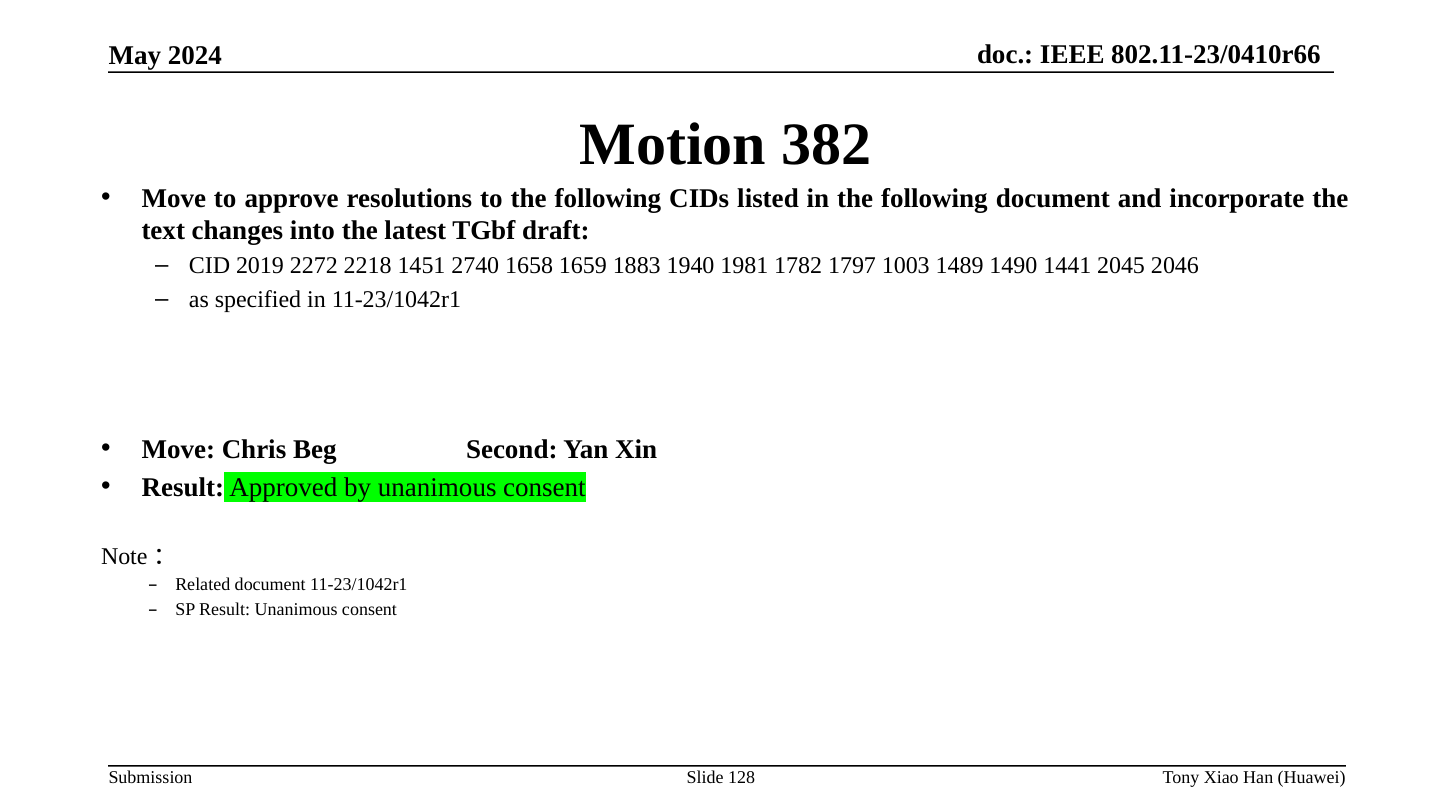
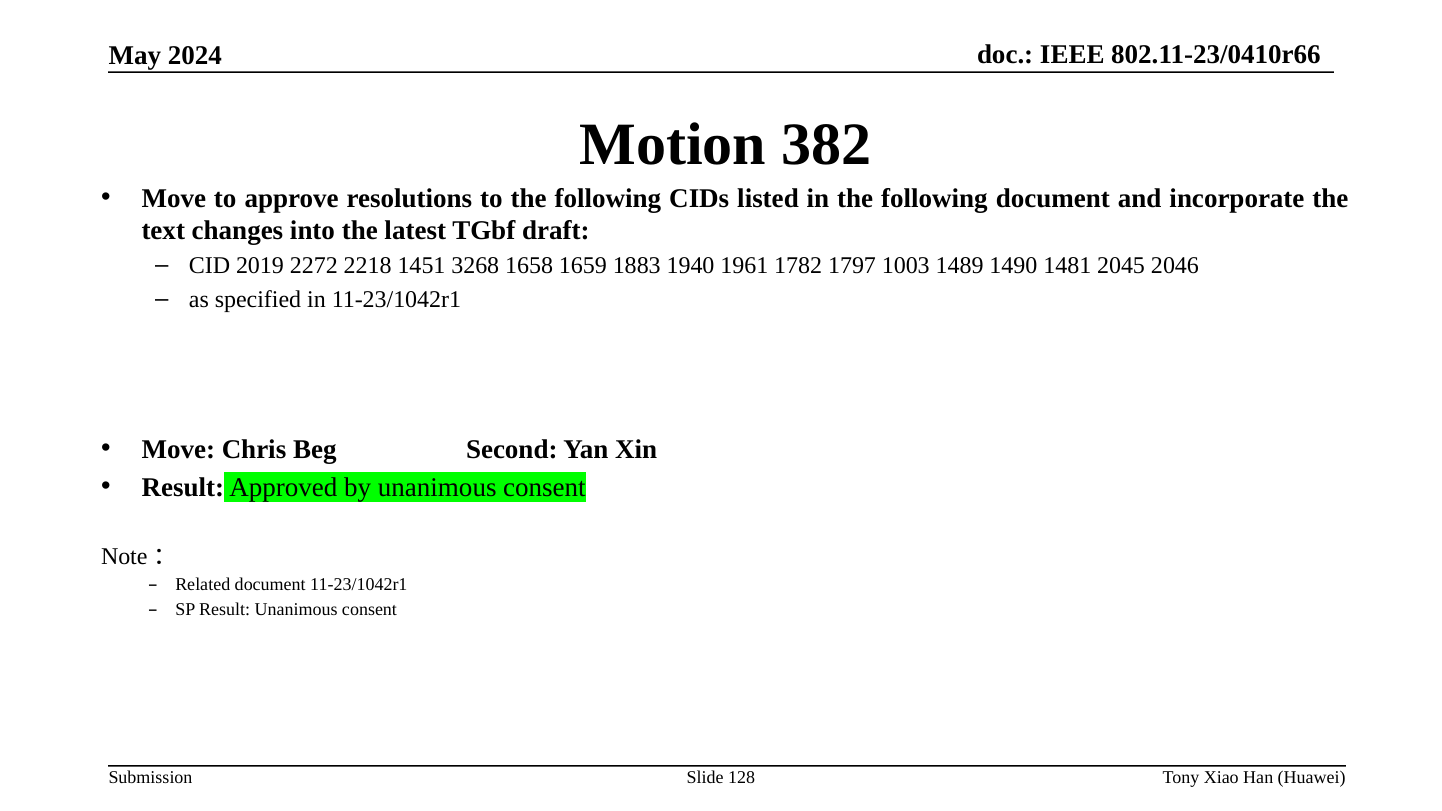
2740: 2740 -> 3268
1981: 1981 -> 1961
1441: 1441 -> 1481
